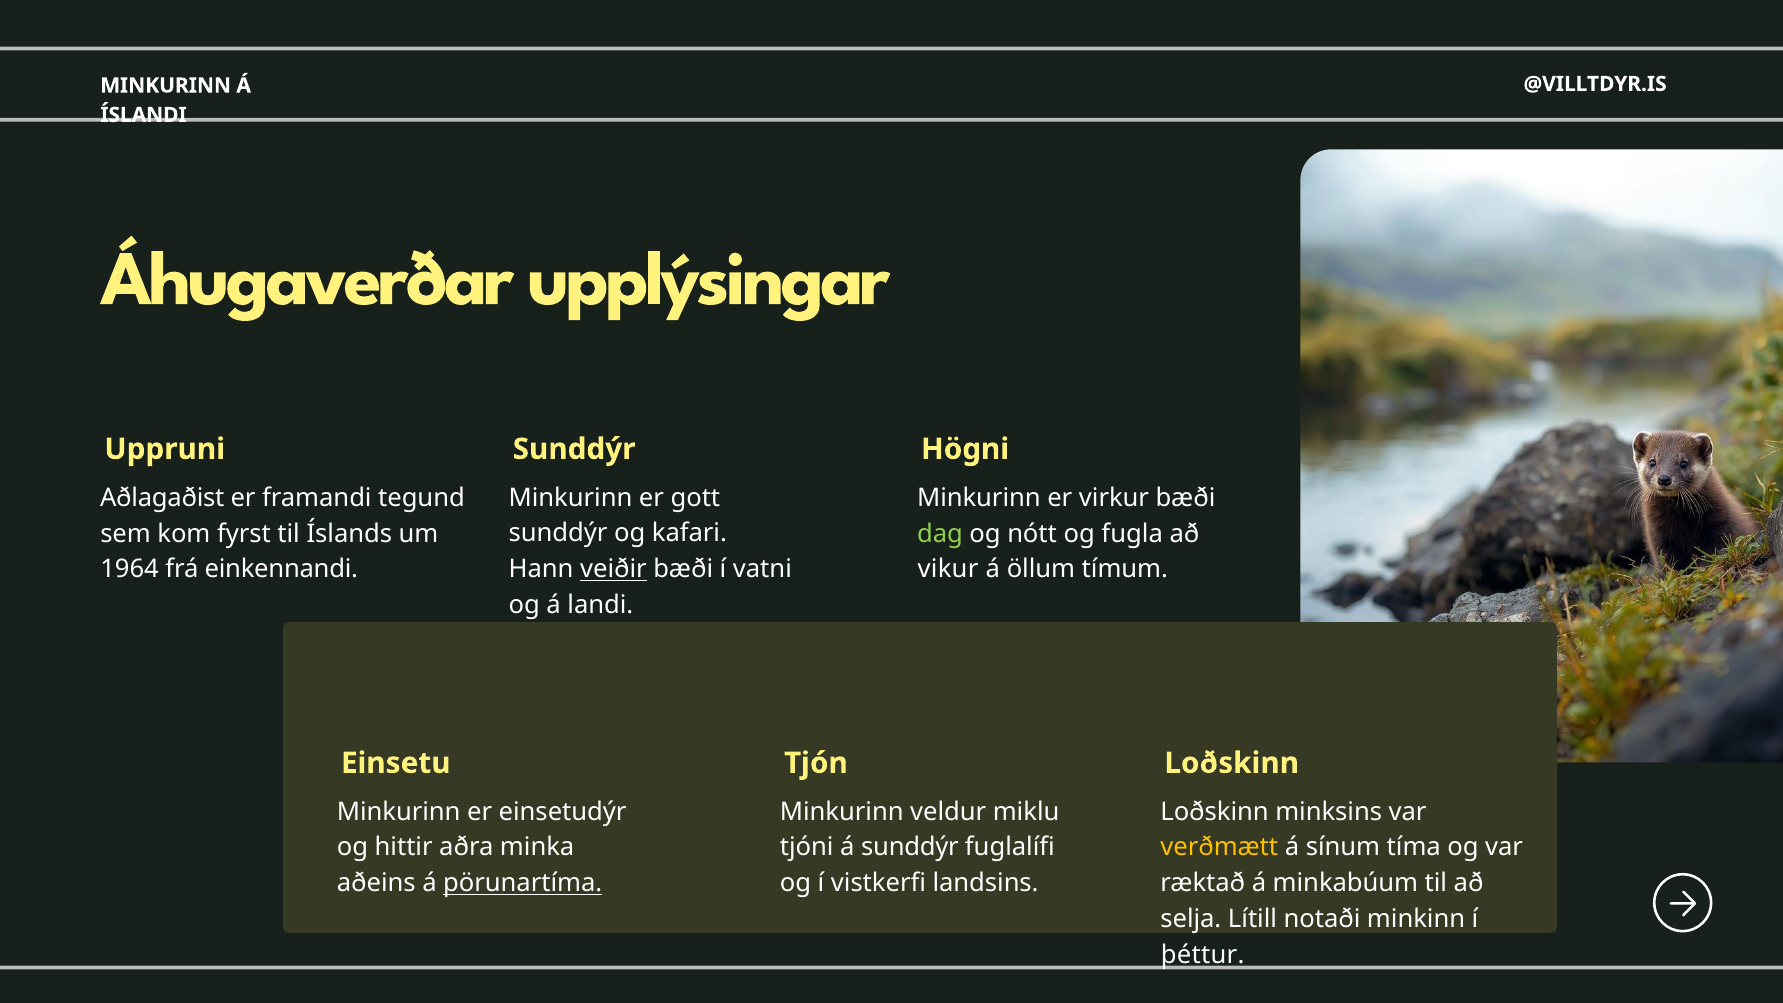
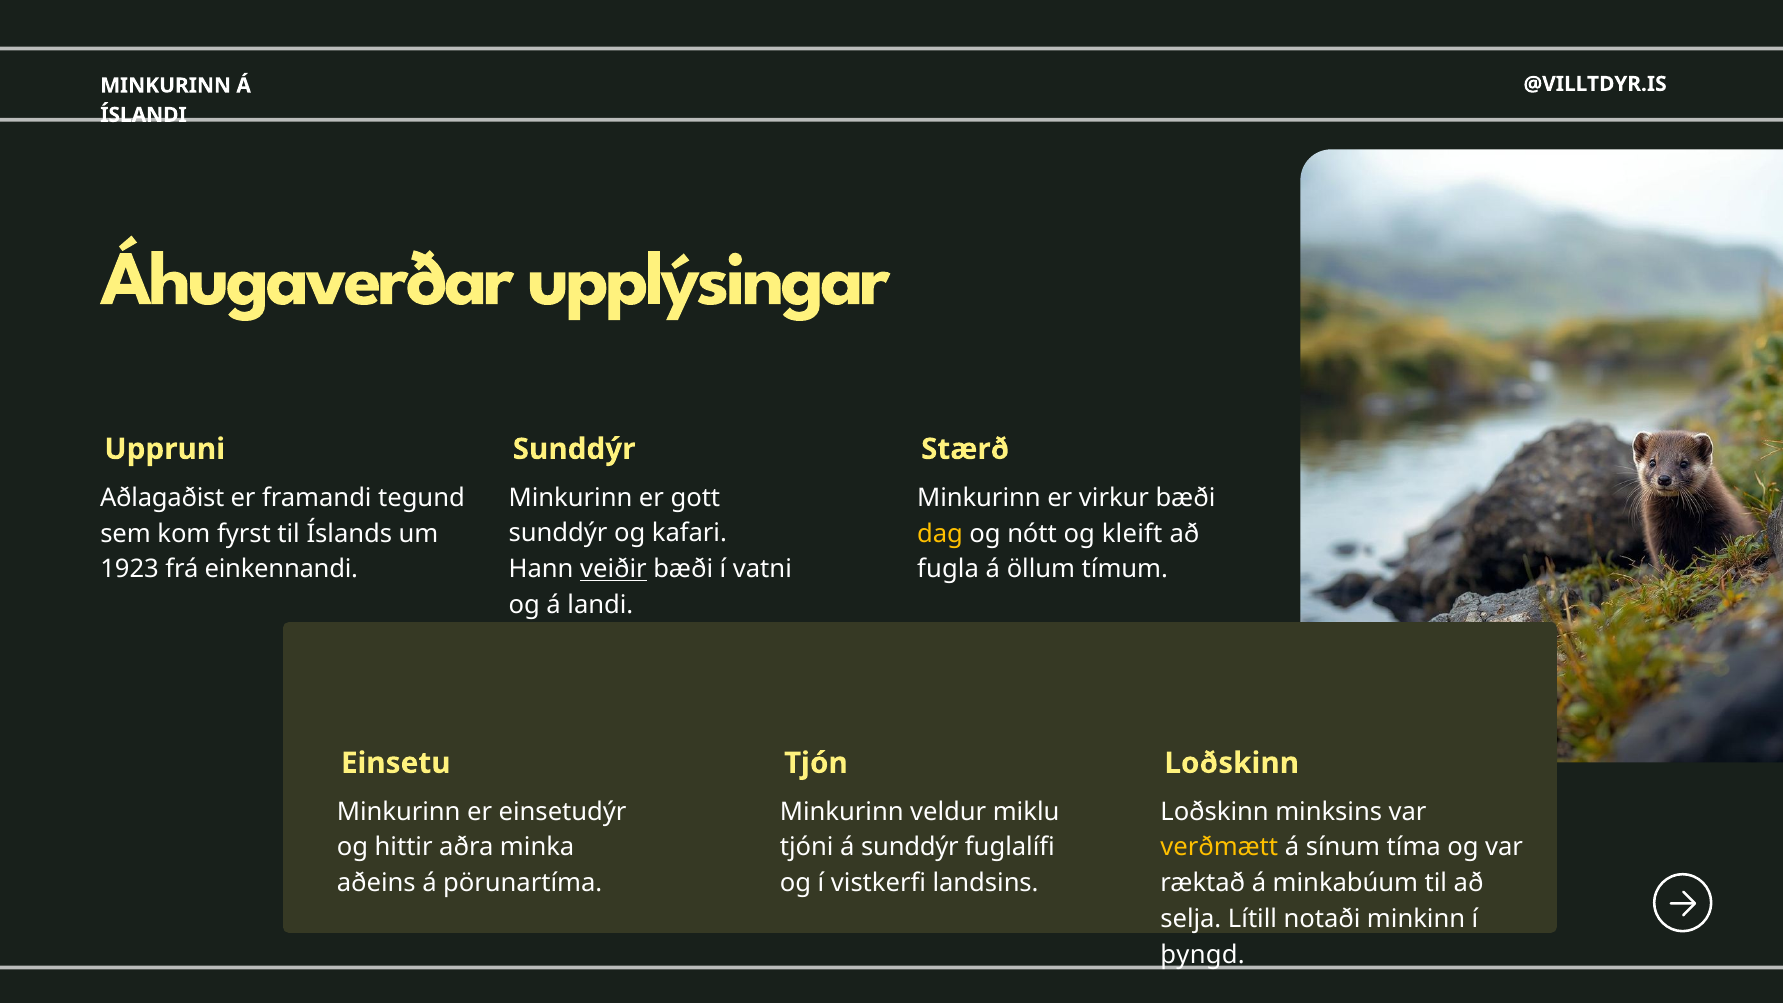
Högni: Högni -> Stærð
dag colour: light green -> yellow
fugla: fugla -> kleift
1964: 1964 -> 1923
vikur: vikur -> fugla
pörunartíma underline: present -> none
þéttur: þéttur -> þyngd
